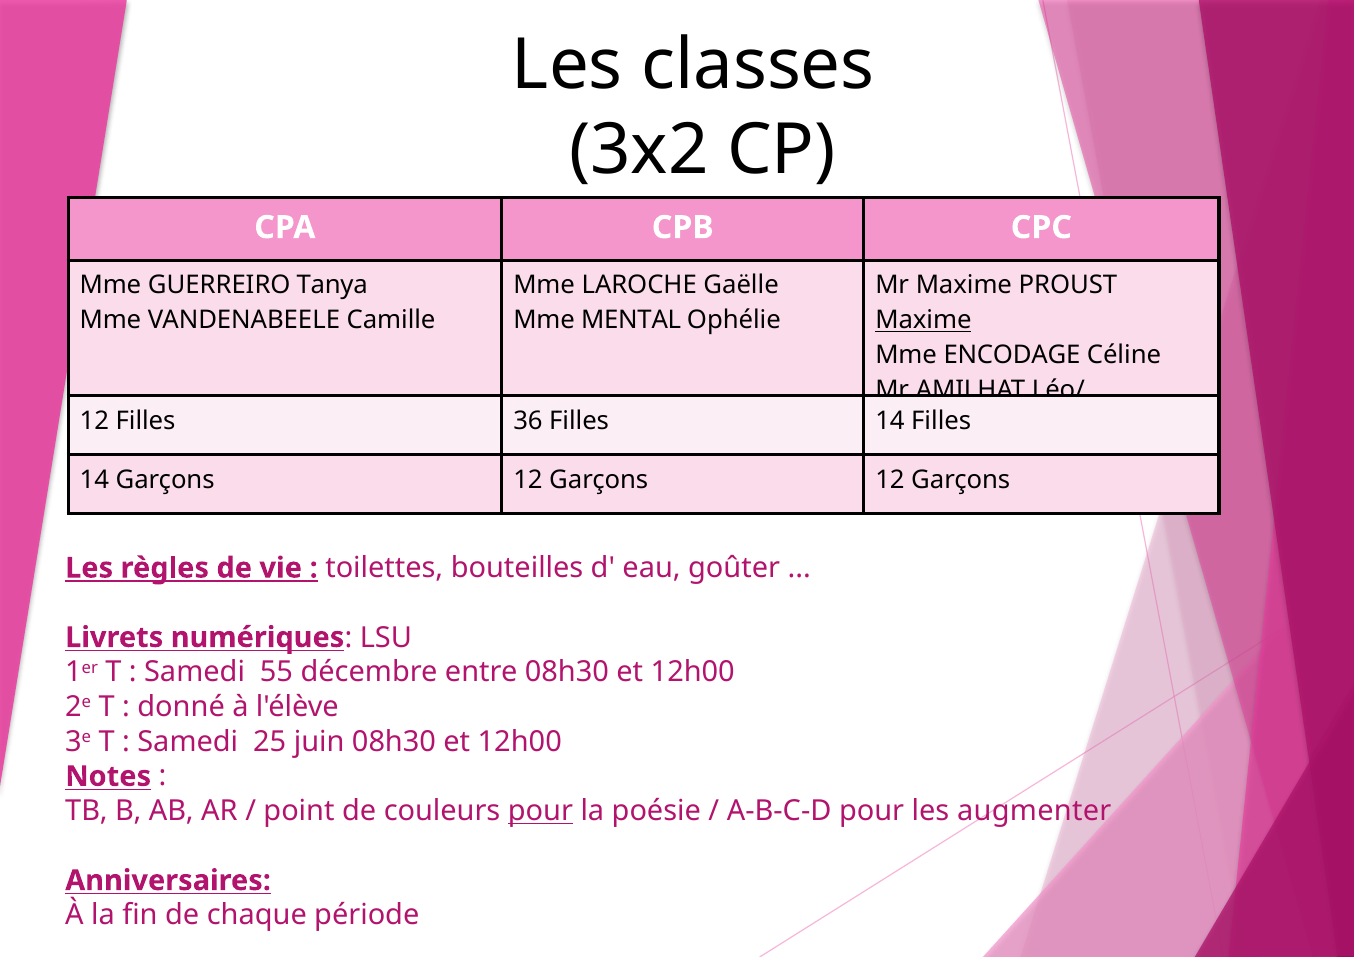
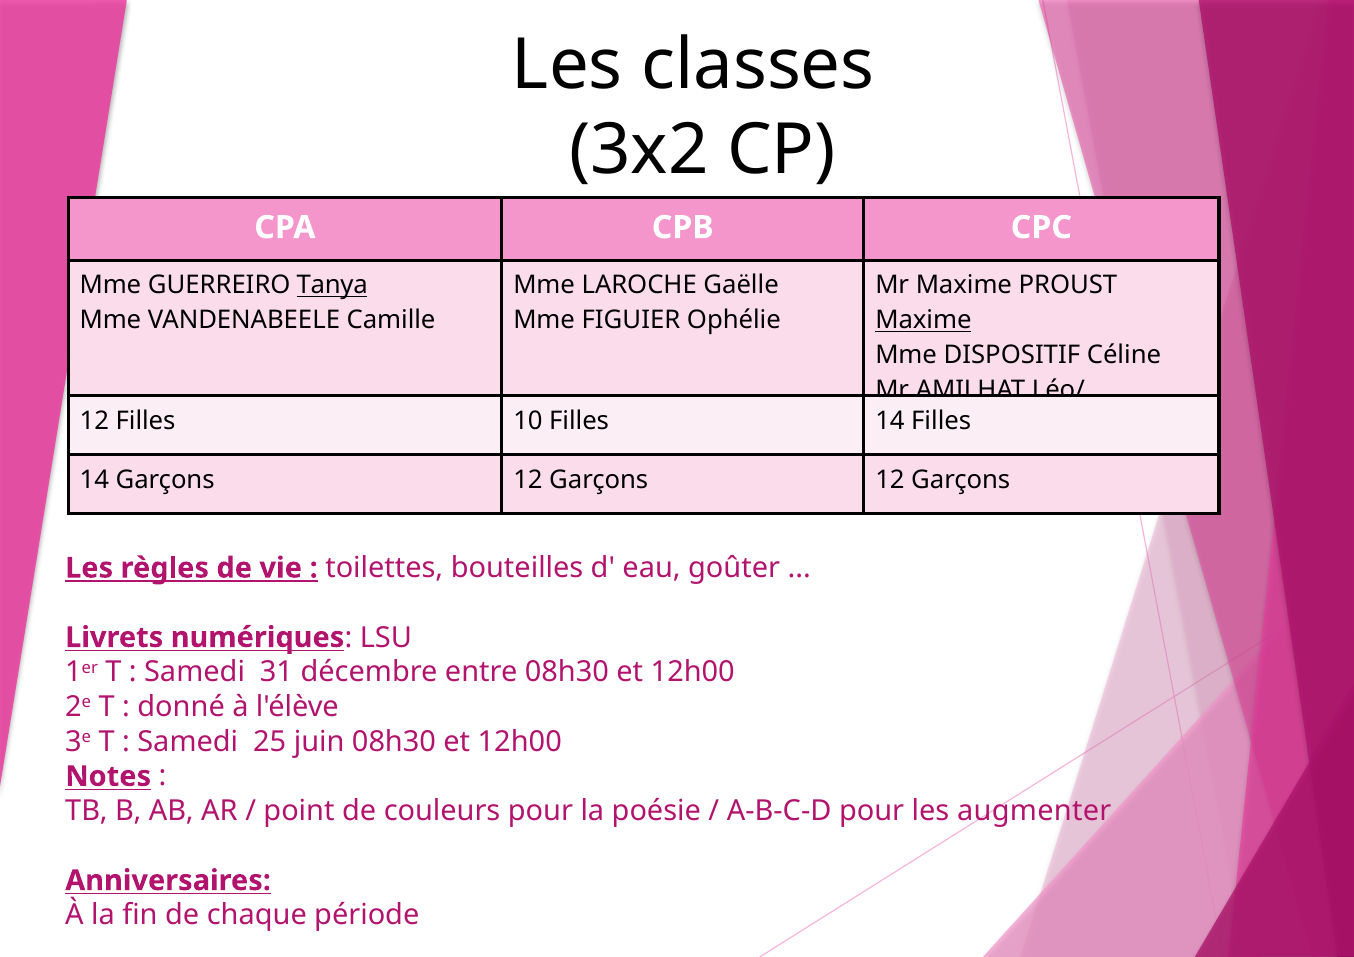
Tanya underline: none -> present
MENTAL: MENTAL -> FIGUIER
ENCODAGE: ENCODAGE -> DISPOSITIF
36: 36 -> 10
55: 55 -> 31
pour at (540, 811) underline: present -> none
